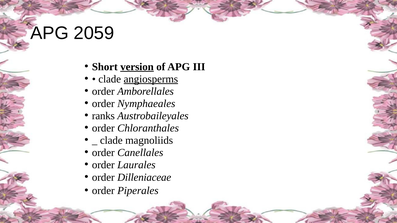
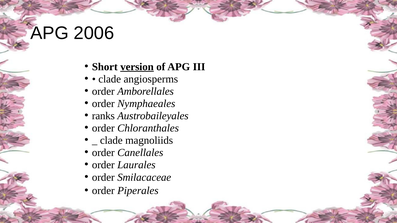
2059: 2059 -> 2006
angiosperms underline: present -> none
Dilleniaceae: Dilleniaceae -> Smilacaceae
